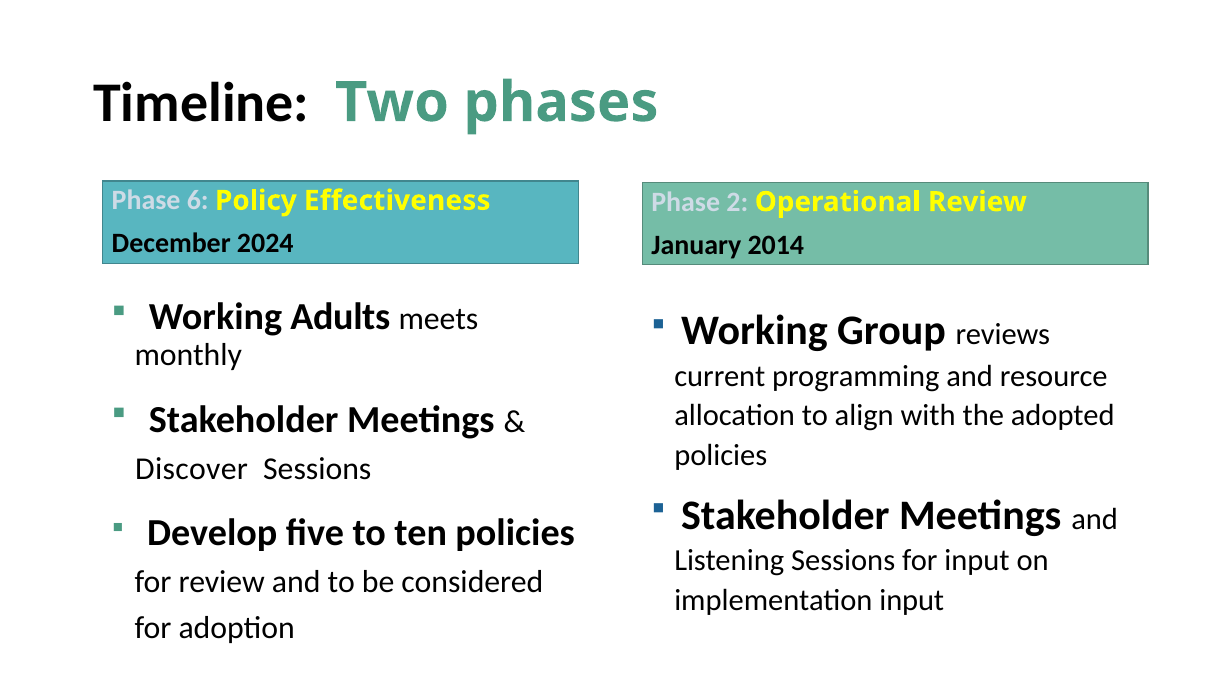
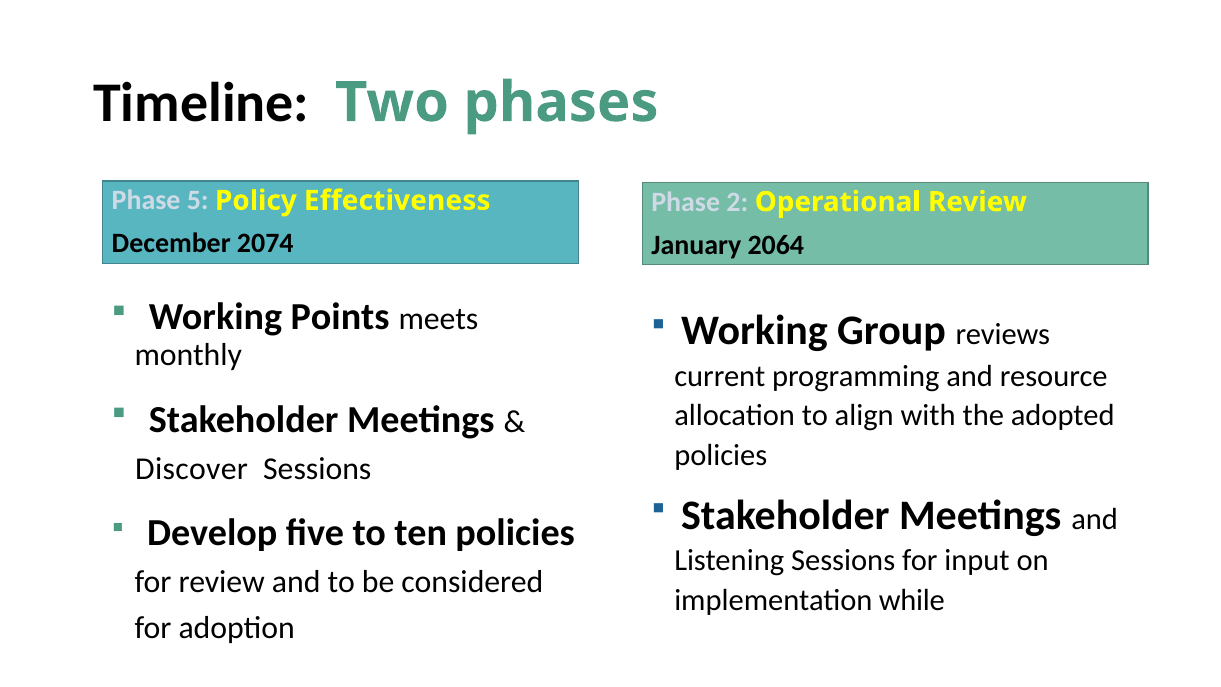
6: 6 -> 5
2024: 2024 -> 2074
2014: 2014 -> 2064
Adults: Adults -> Points
implementation input: input -> while
